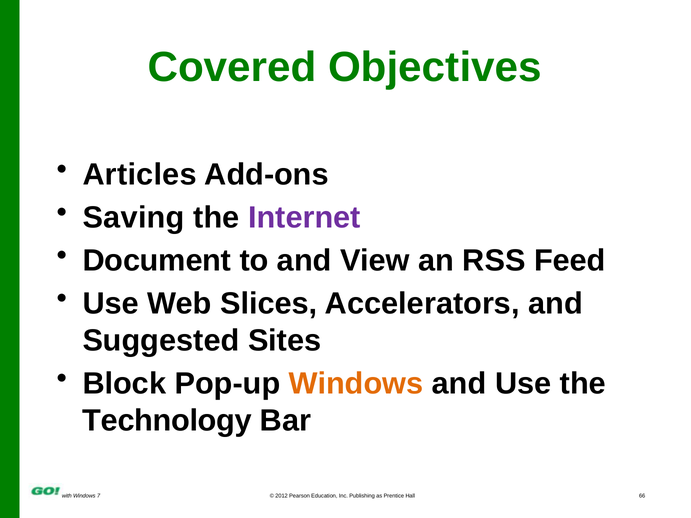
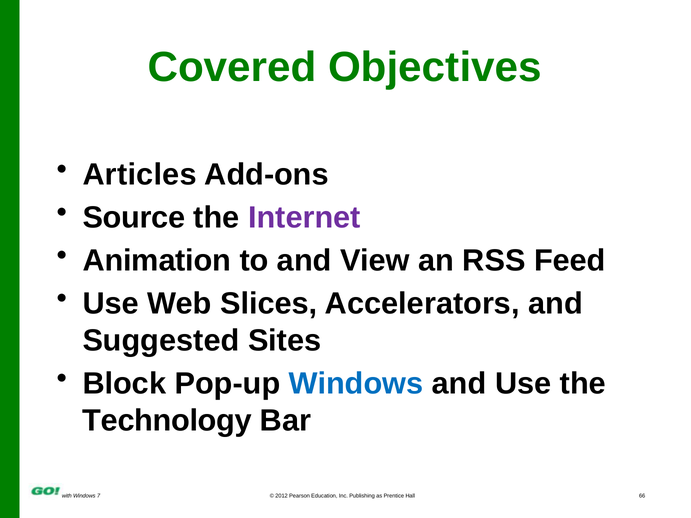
Saving: Saving -> Source
Document: Document -> Animation
Windows at (356, 384) colour: orange -> blue
